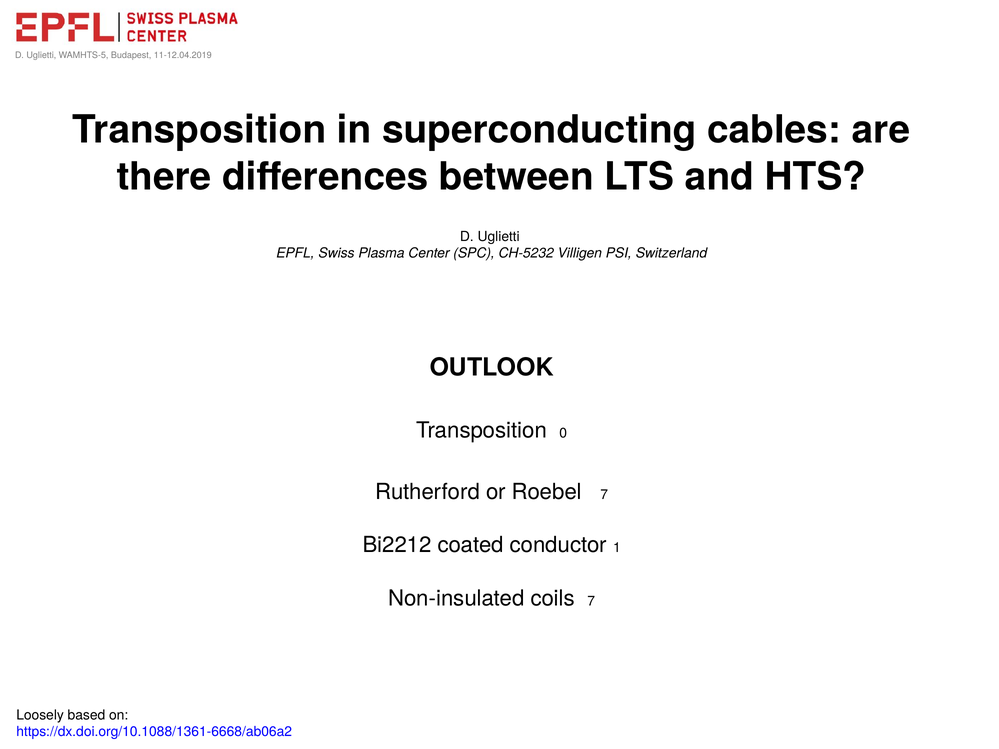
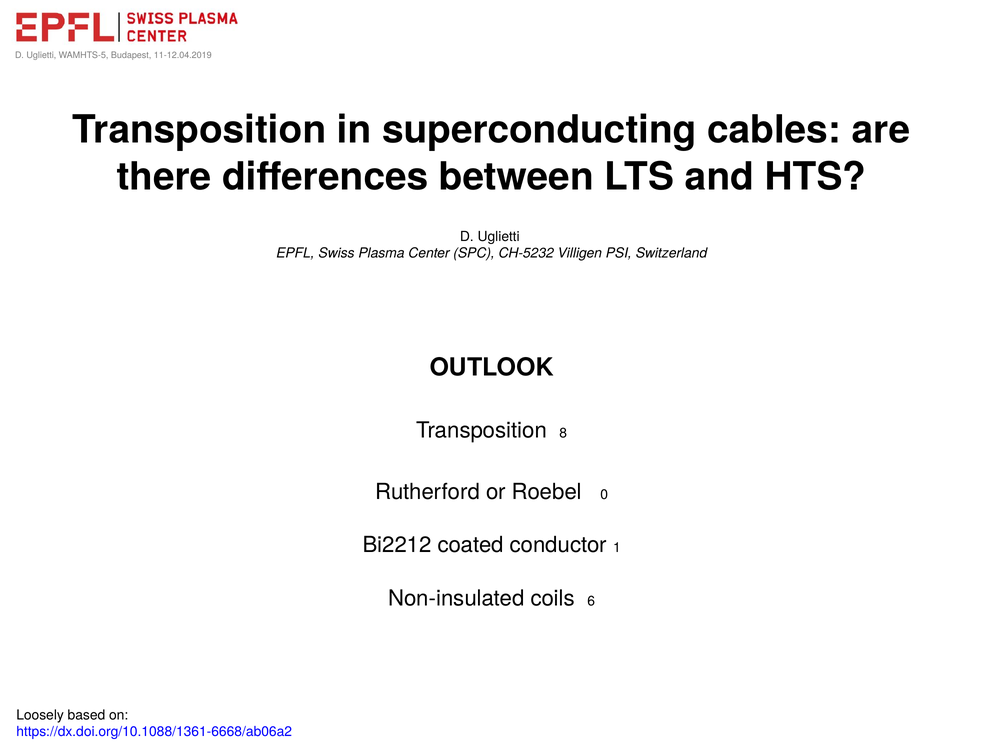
0: 0 -> 8
Roebel 7: 7 -> 0
coils 7: 7 -> 6
